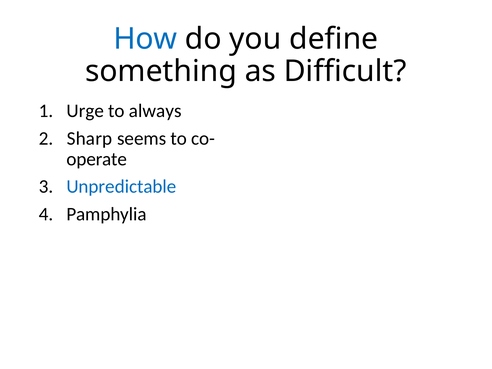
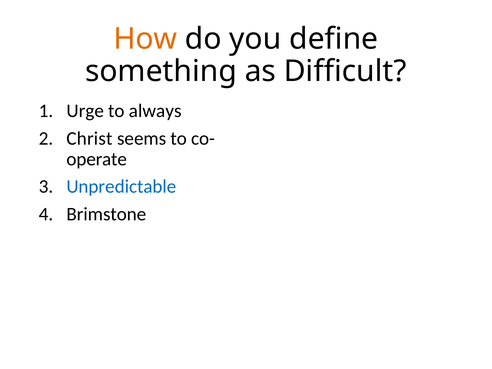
How colour: blue -> orange
Sharp: Sharp -> Christ
Pamphylia: Pamphylia -> Brimstone
